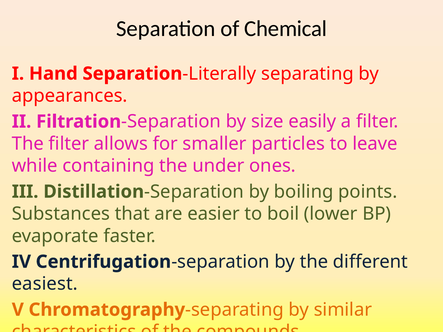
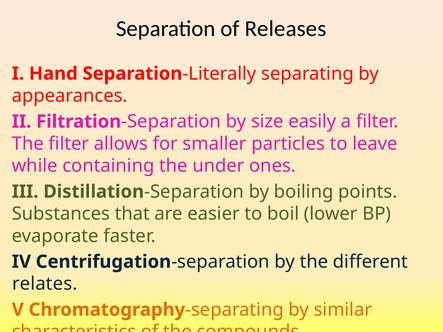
Chemical: Chemical -> Releases
easiest: easiest -> relates
